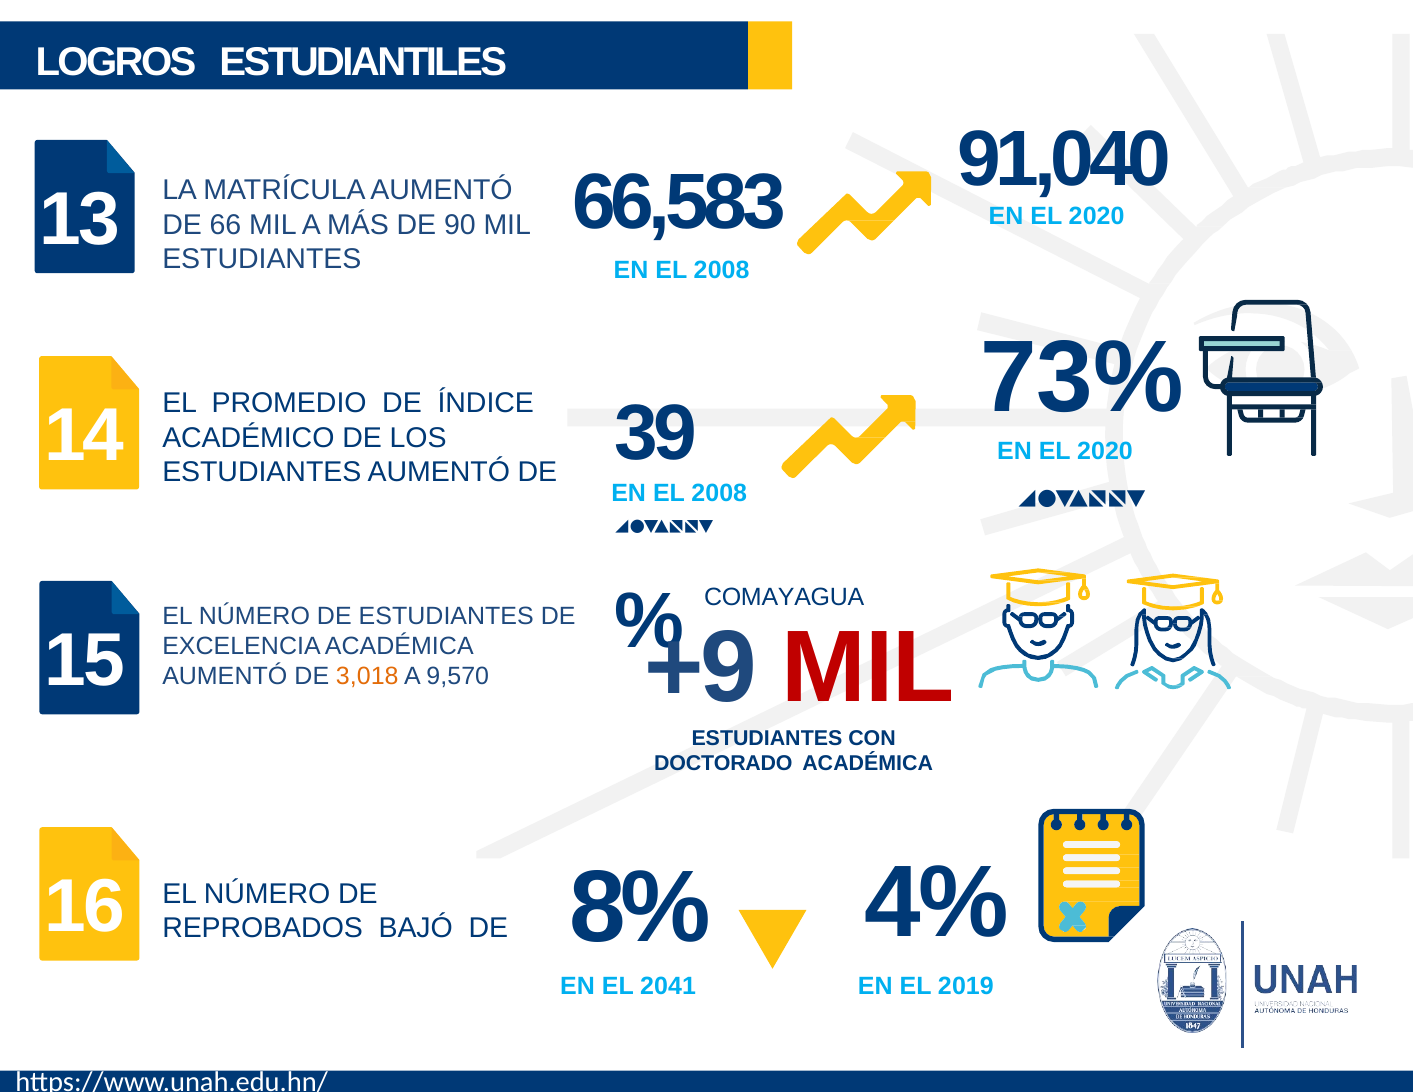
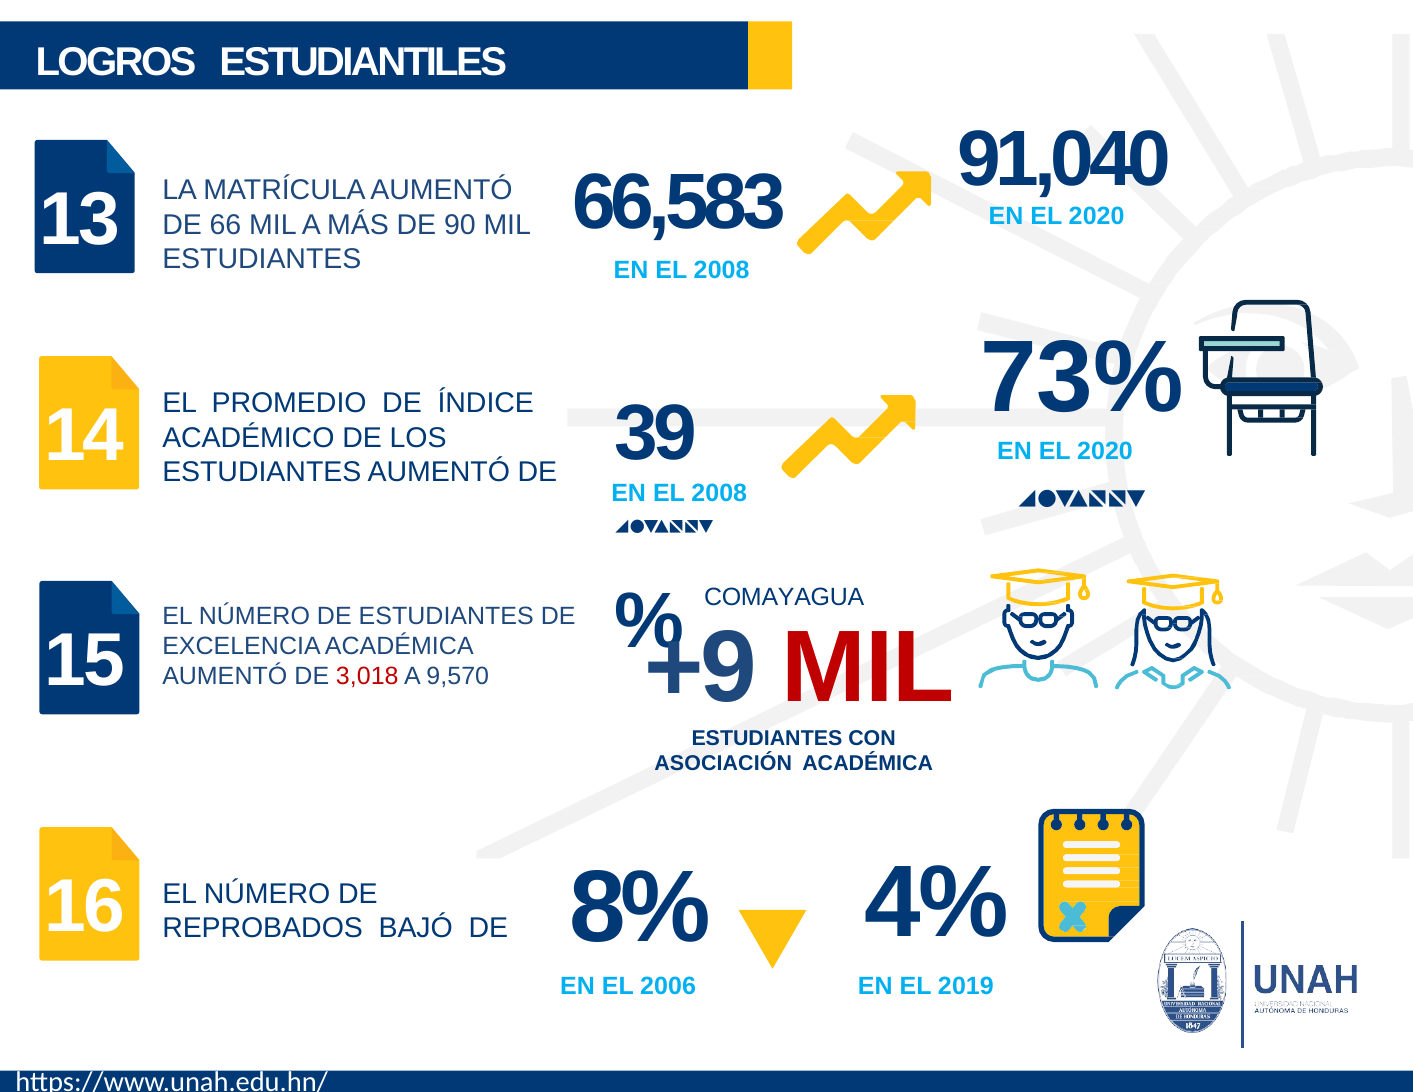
3,018 colour: orange -> red
DOCTORADO: DOCTORADO -> ASOCIACIÓN
2041: 2041 -> 2006
